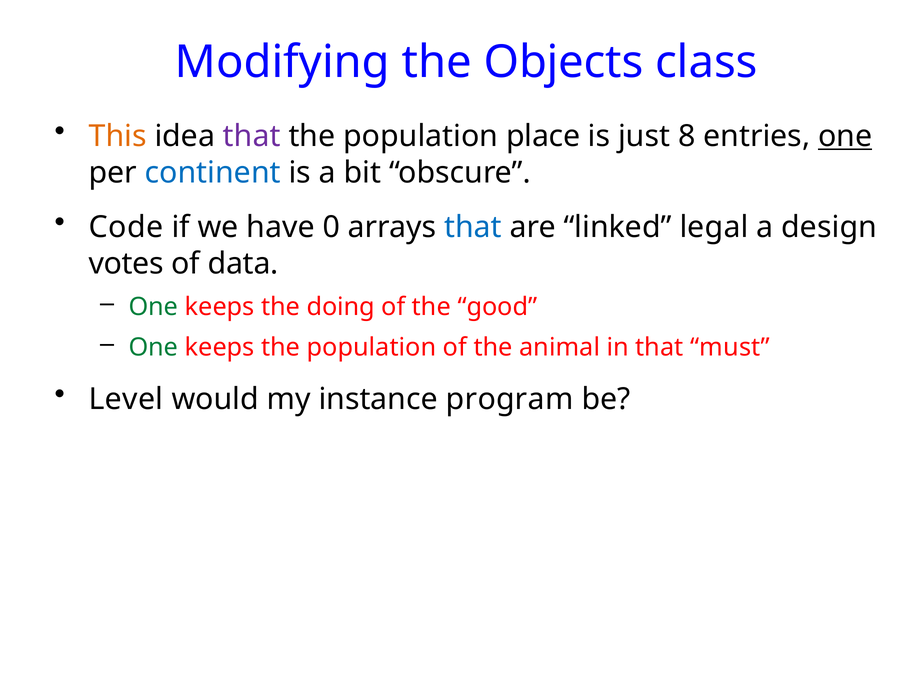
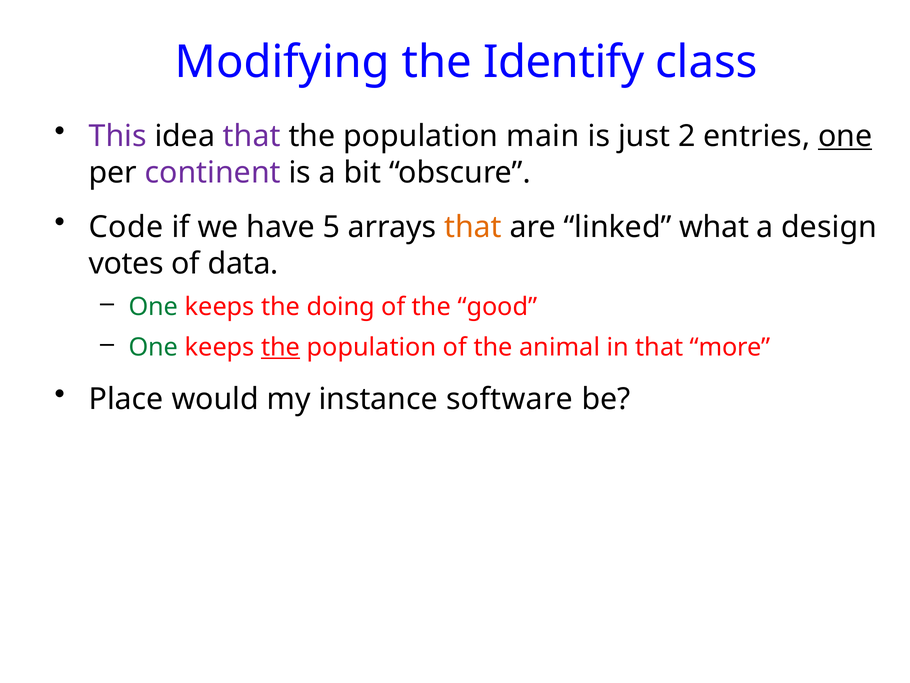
Objects: Objects -> Identify
This colour: orange -> purple
place: place -> main
8: 8 -> 2
continent colour: blue -> purple
0: 0 -> 5
that at (473, 227) colour: blue -> orange
legal: legal -> what
the at (281, 347) underline: none -> present
must: must -> more
Level: Level -> Place
program: program -> software
